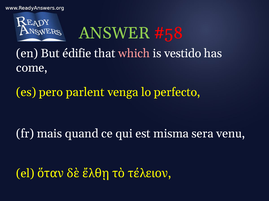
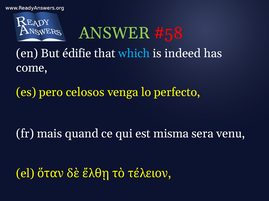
which colour: pink -> light blue
vestido: vestido -> indeed
parlent: parlent -> celosos
